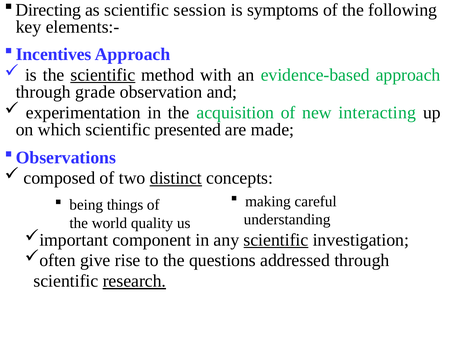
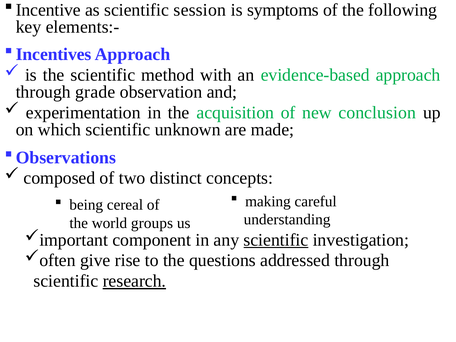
Directing: Directing -> Incentive
scientific at (103, 75) underline: present -> none
interacting: interacting -> conclusion
presented: presented -> unknown
distinct underline: present -> none
things: things -> cereal
quality: quality -> groups
